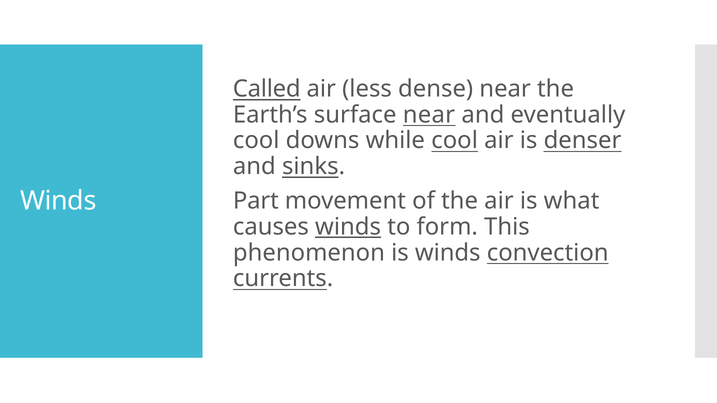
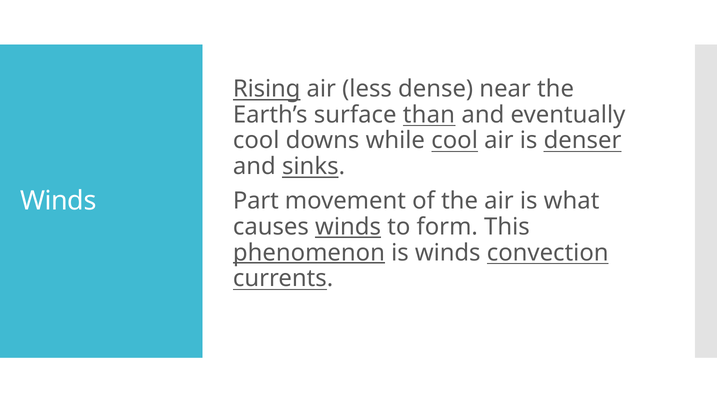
Called: Called -> Rising
surface near: near -> than
phenomenon underline: none -> present
